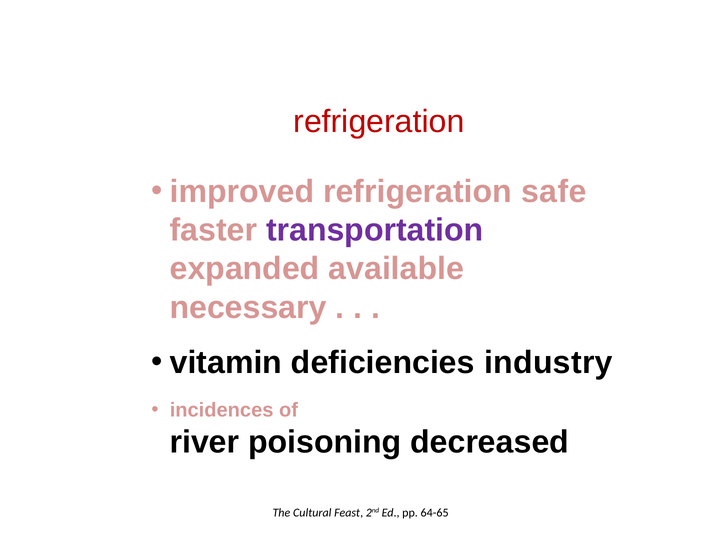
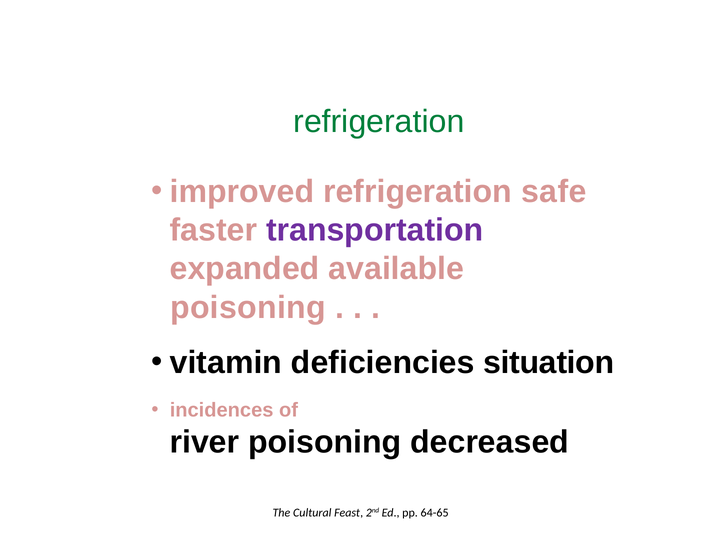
refrigeration at (379, 122) colour: red -> green
necessary at (248, 307): necessary -> poisoning
industry: industry -> situation
